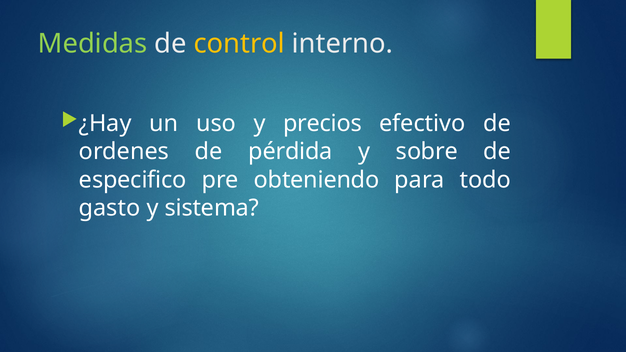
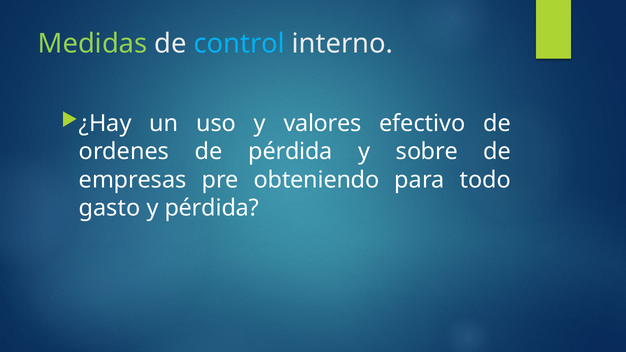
control colour: yellow -> light blue
precios: precios -> valores
especifico: especifico -> empresas
y sistema: sistema -> pérdida
